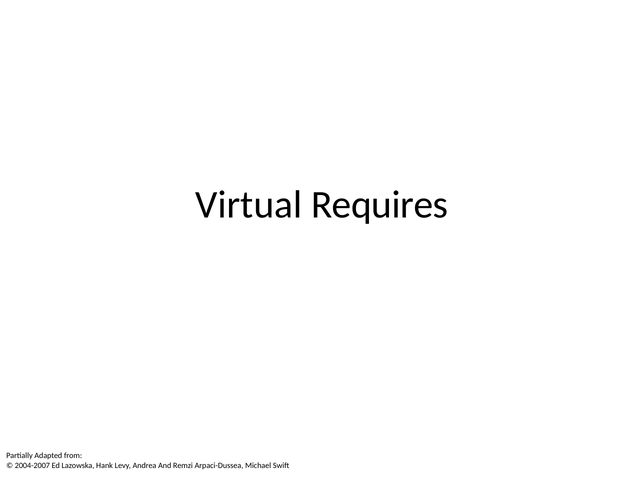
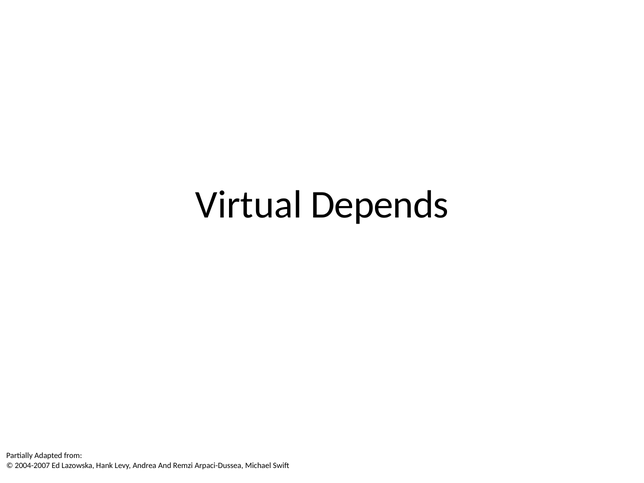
Requires: Requires -> Depends
